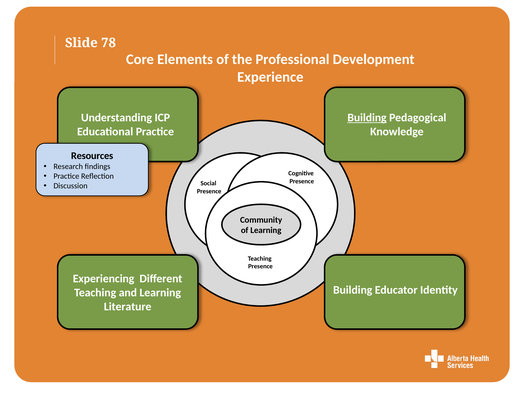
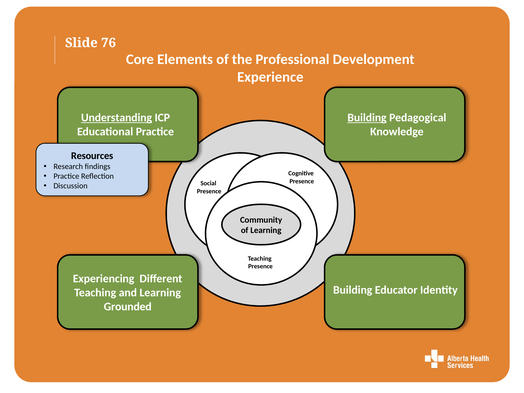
78: 78 -> 76
Understanding underline: none -> present
Literature: Literature -> Grounded
